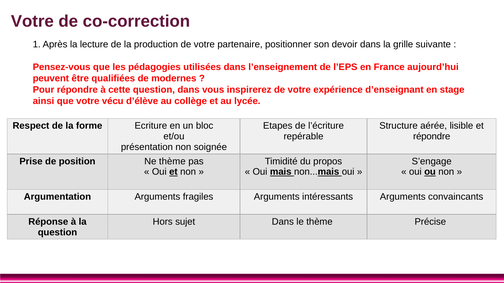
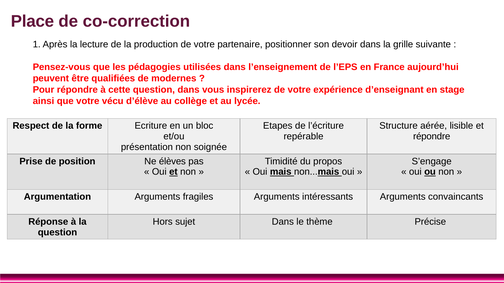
Votre at (32, 21): Votre -> Place
Ne thème: thème -> élèves
